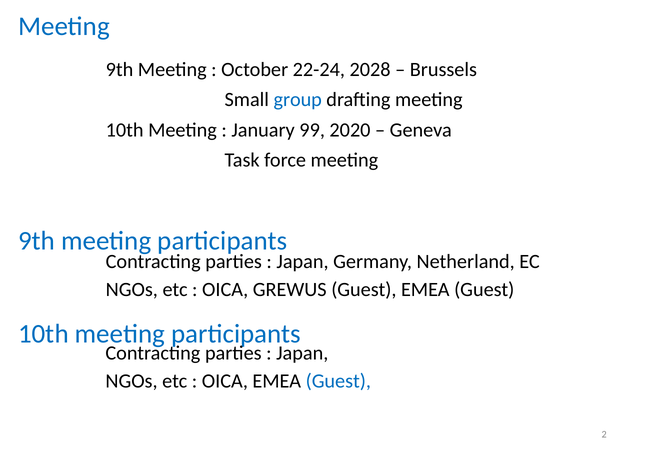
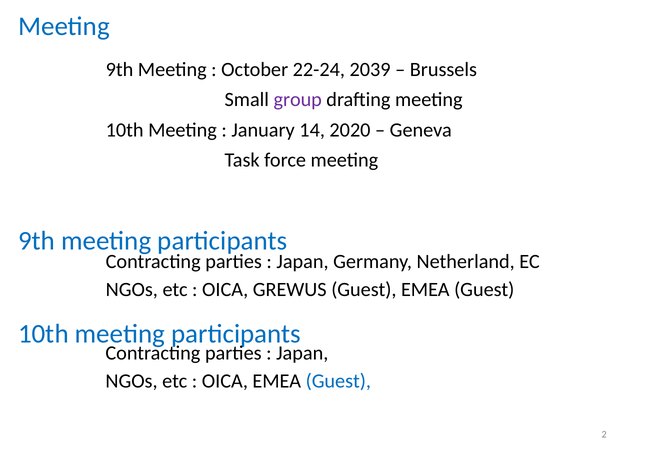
2028: 2028 -> 2039
group colour: blue -> purple
99: 99 -> 14
